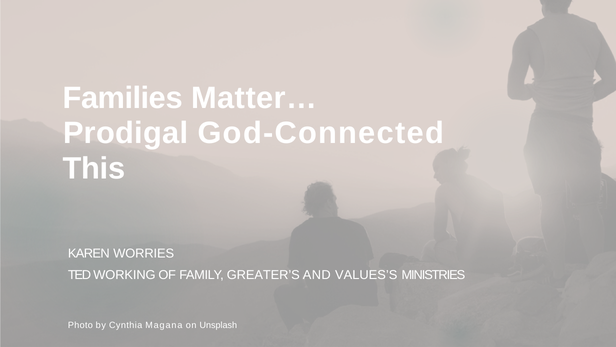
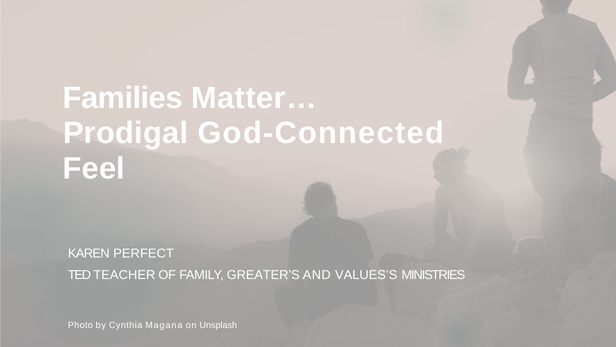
This: This -> Feel
WORRIES: WORRIES -> PERFECT
WORKING: WORKING -> TEACHER
